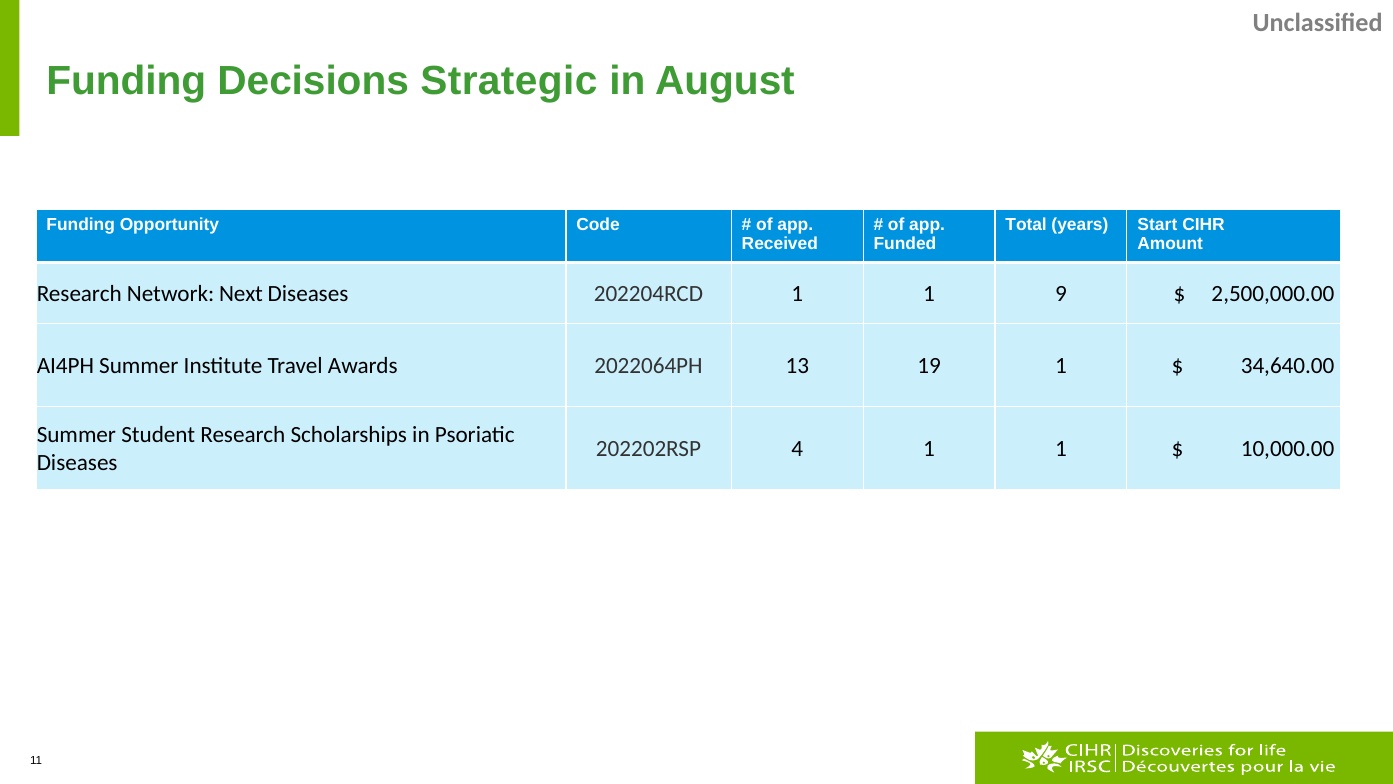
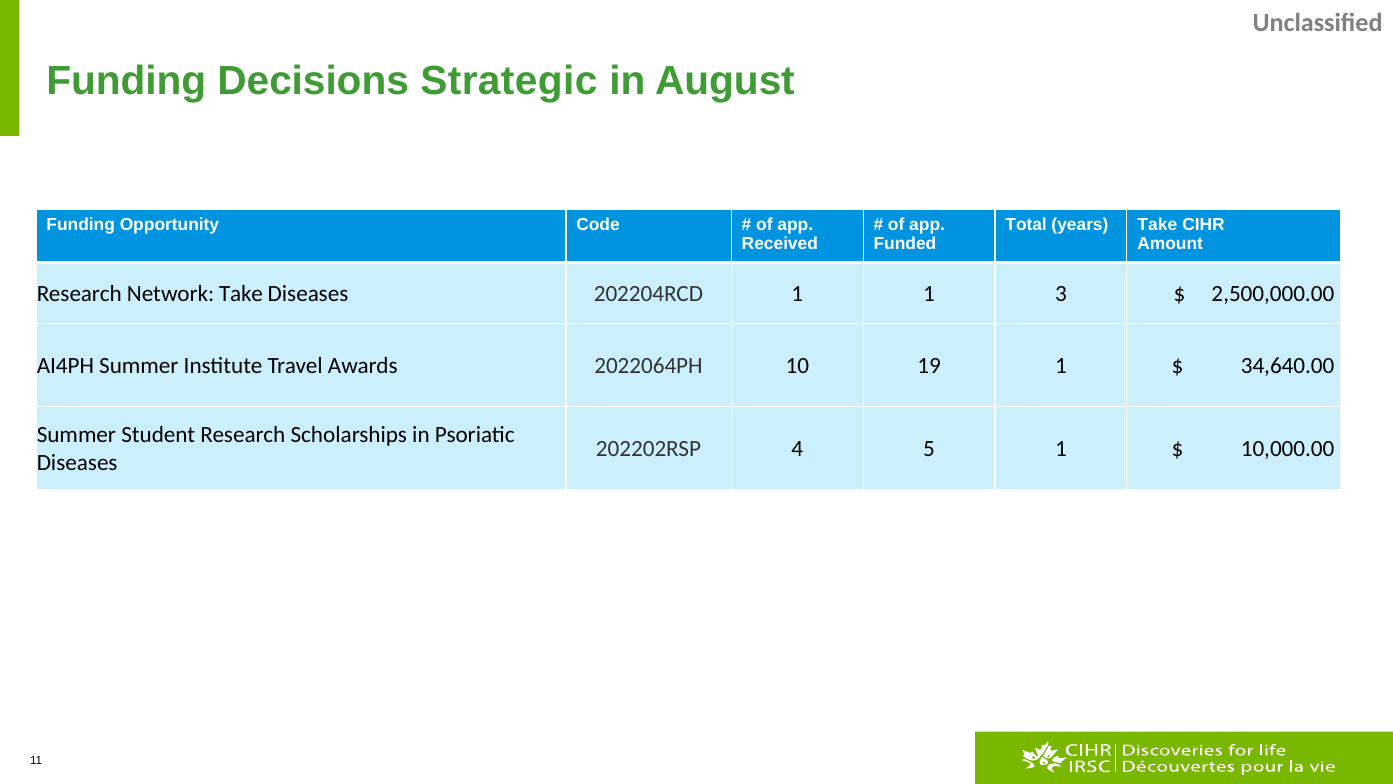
years Start: Start -> Take
Network Next: Next -> Take
9: 9 -> 3
13: 13 -> 10
4 1: 1 -> 5
